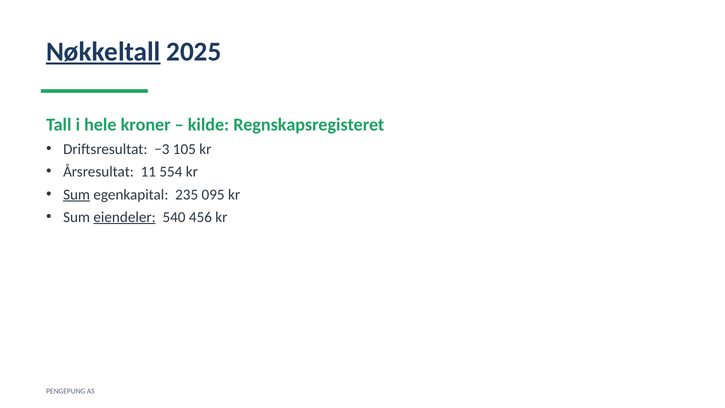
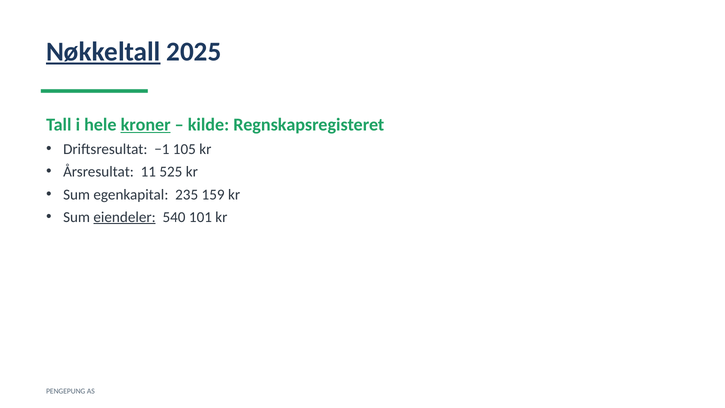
kroner underline: none -> present
−3: −3 -> −1
554: 554 -> 525
Sum at (77, 194) underline: present -> none
095: 095 -> 159
456: 456 -> 101
